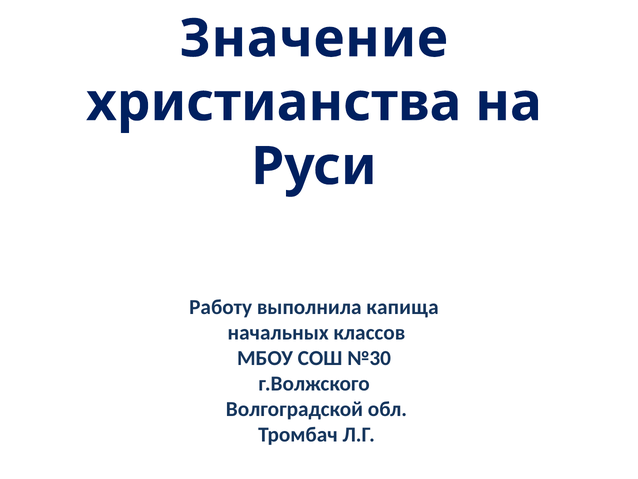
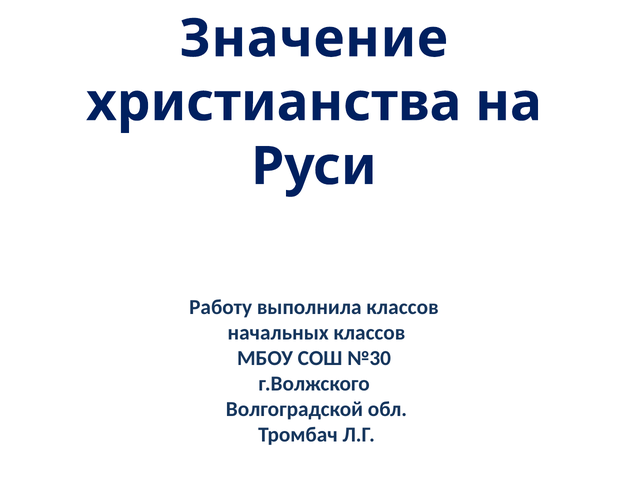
выполнила капища: капища -> классов
